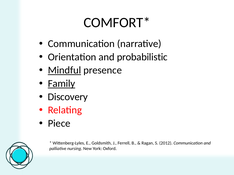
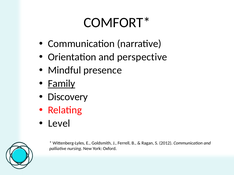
probabilistic: probabilistic -> perspective
Mindful underline: present -> none
Piece: Piece -> Level
